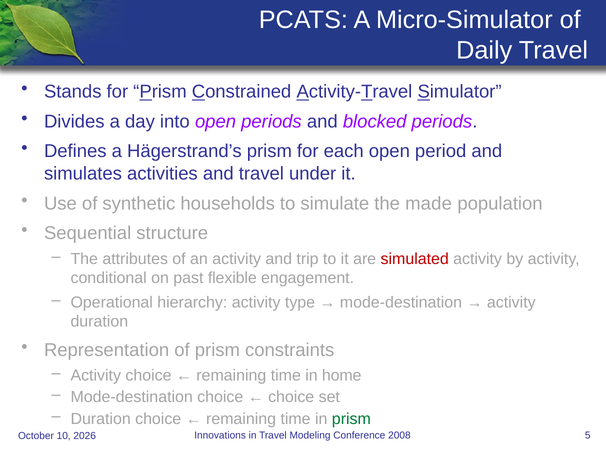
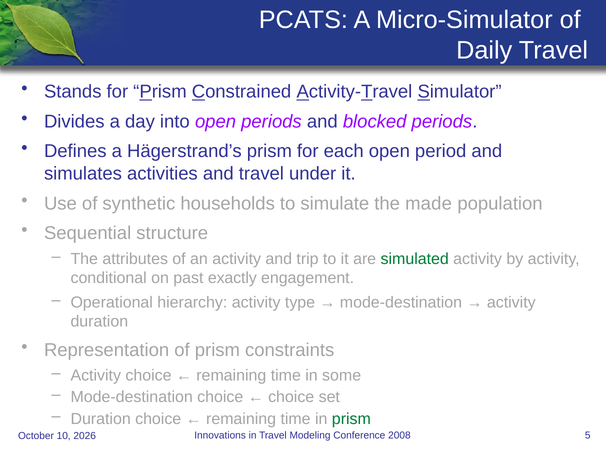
simulated colour: red -> green
flexible: flexible -> exactly
home: home -> some
